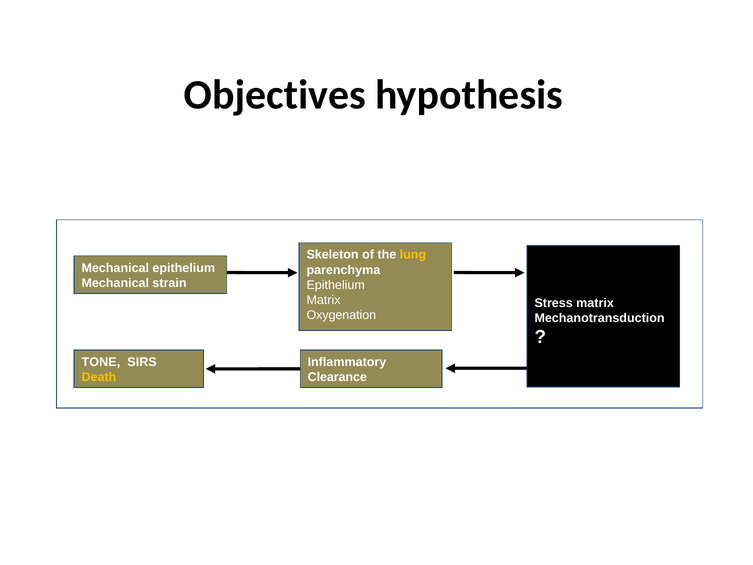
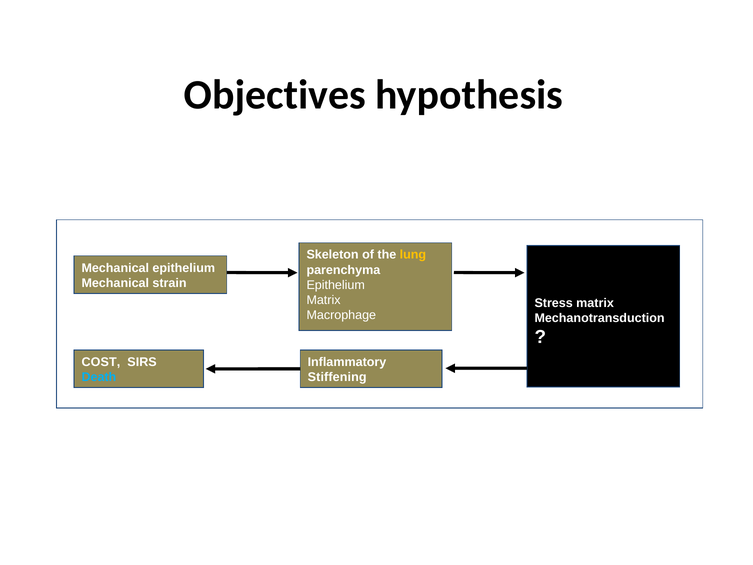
Oxygenation: Oxygenation -> Macrophage
TONE: TONE -> COST
Death colour: yellow -> light blue
Clearance: Clearance -> Stiffening
